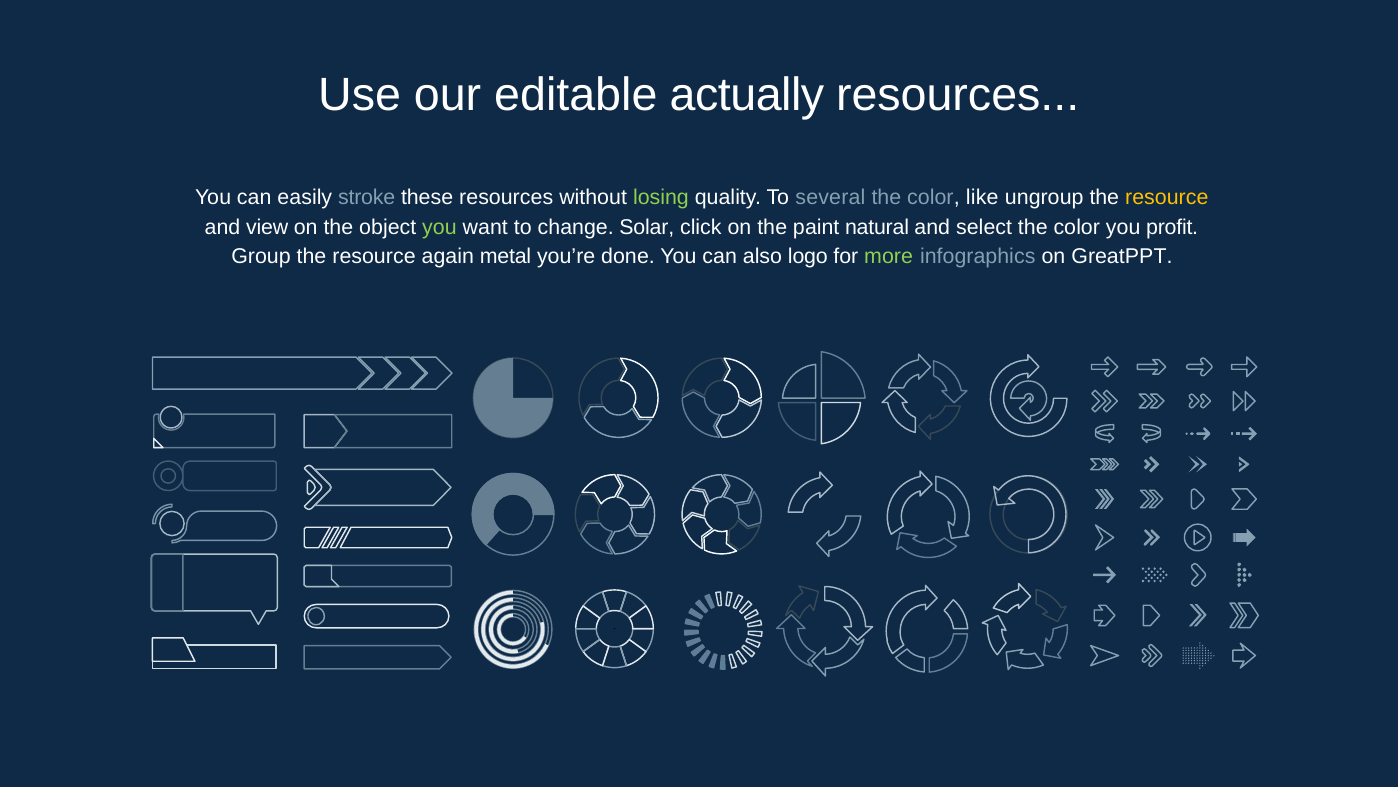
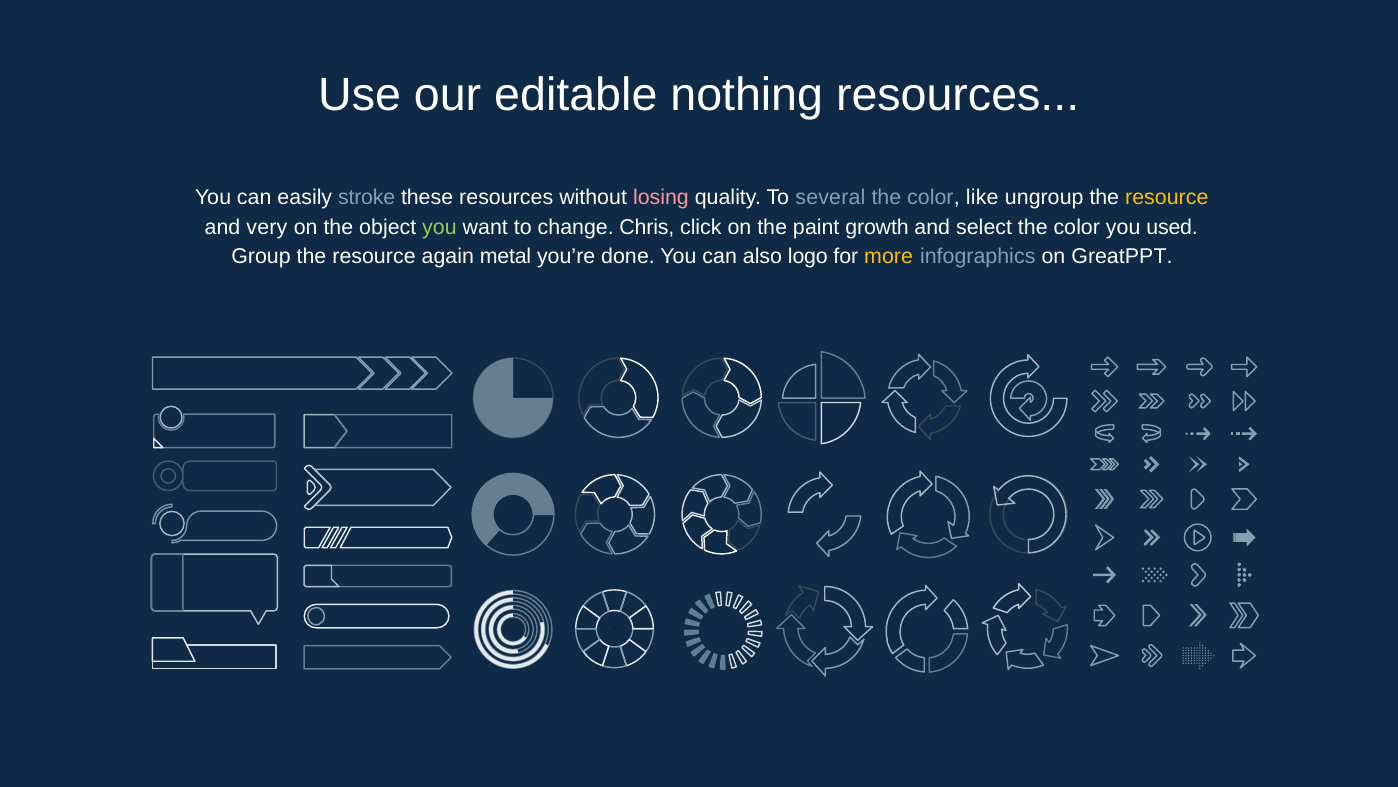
actually: actually -> nothing
losing colour: light green -> pink
view: view -> very
Solar: Solar -> Chris
natural: natural -> growth
profit: profit -> used
more colour: light green -> yellow
